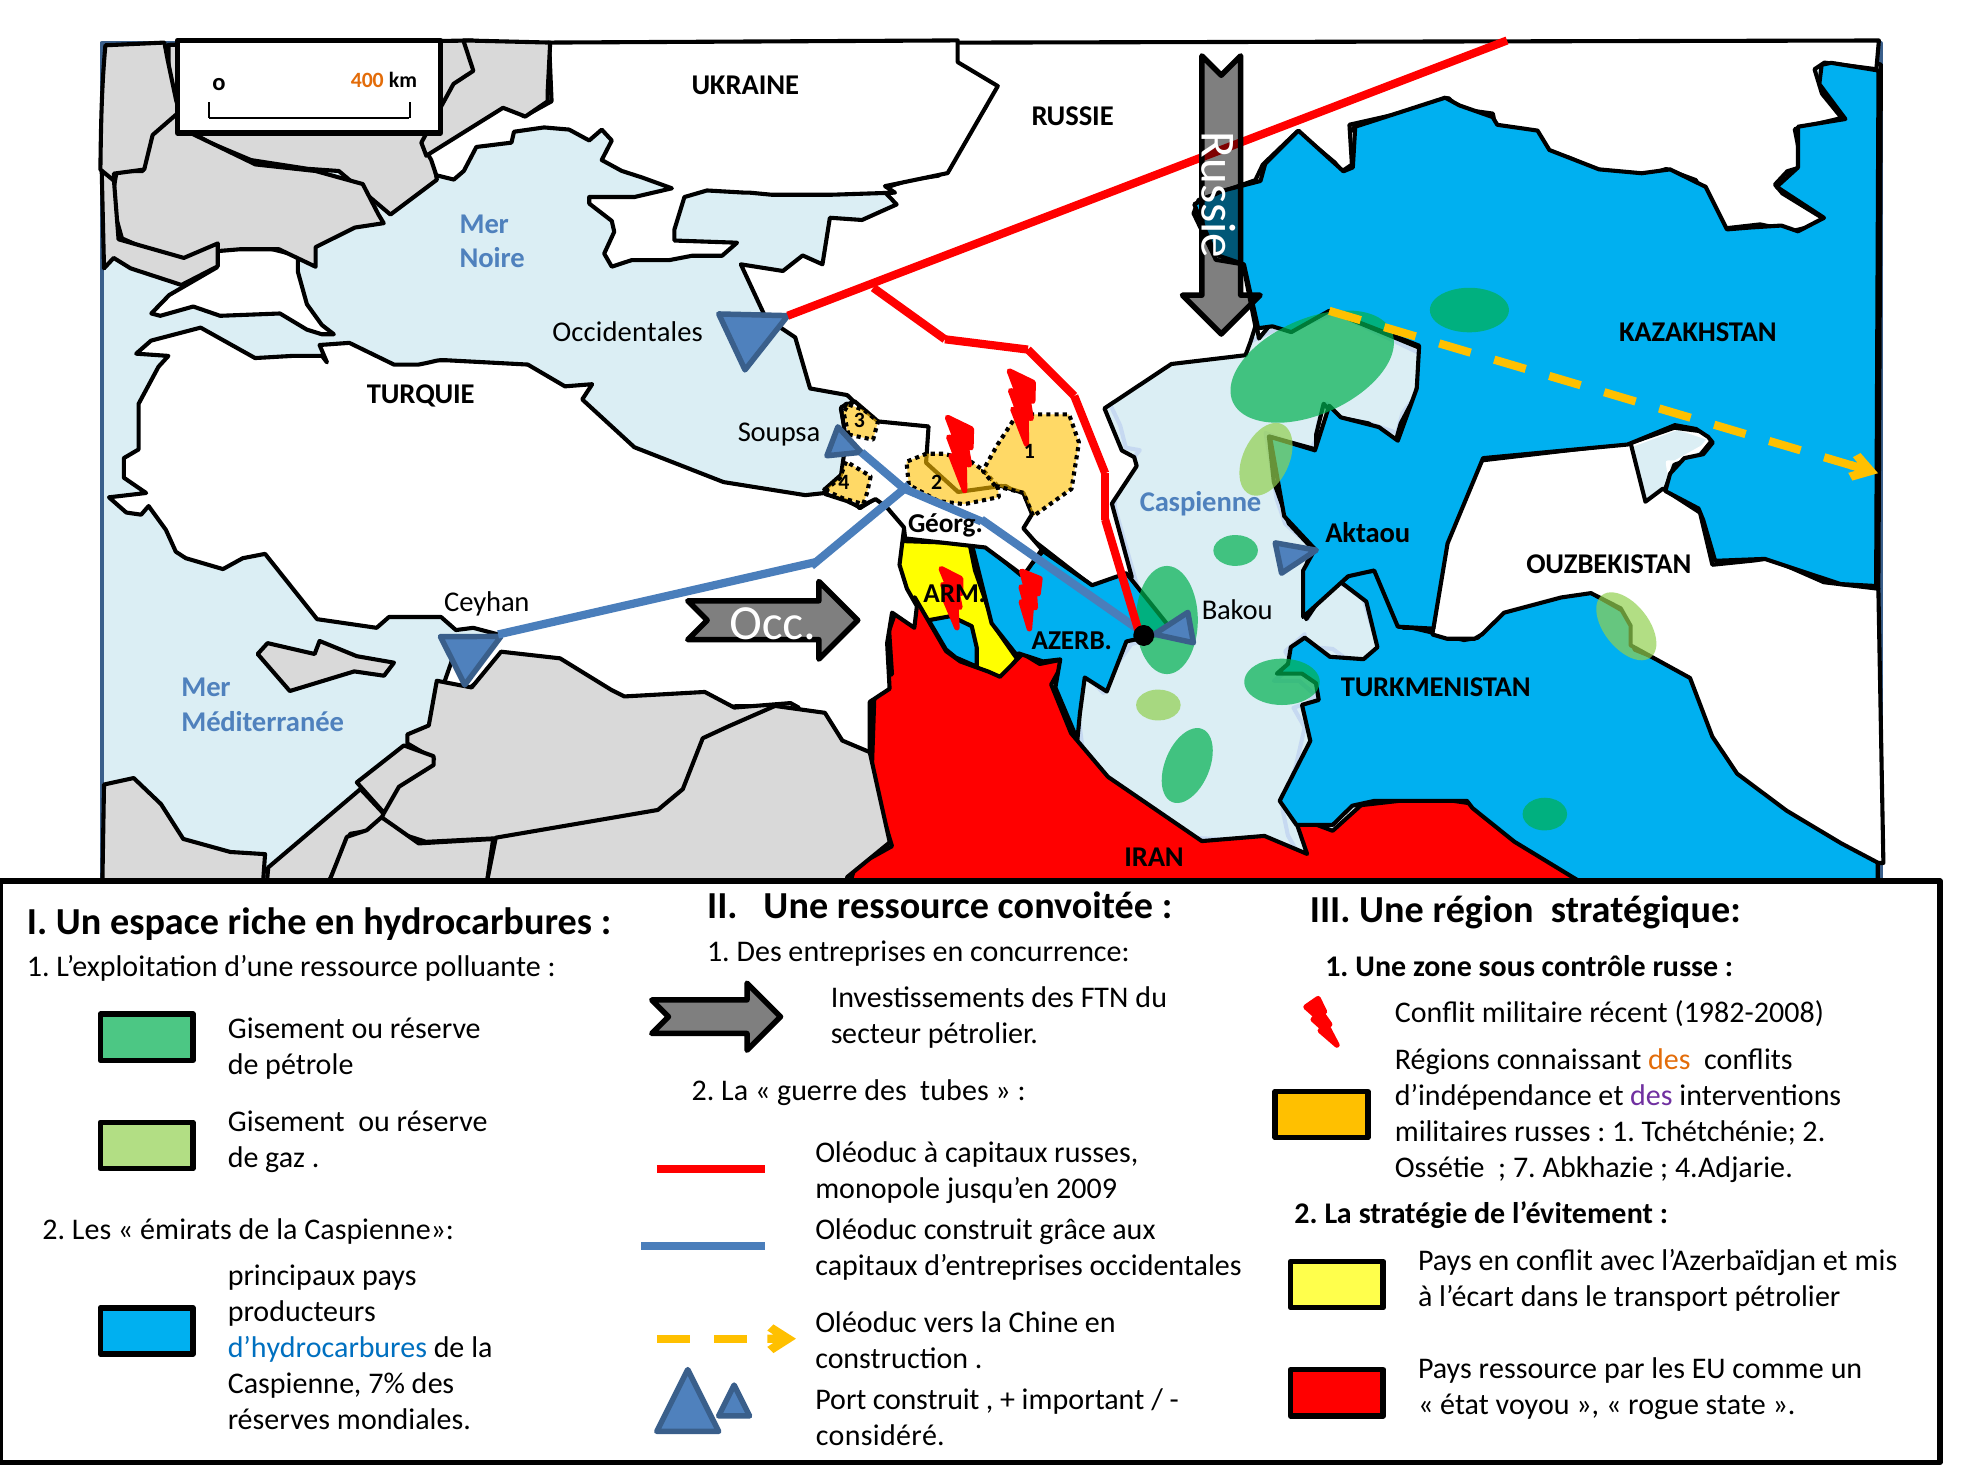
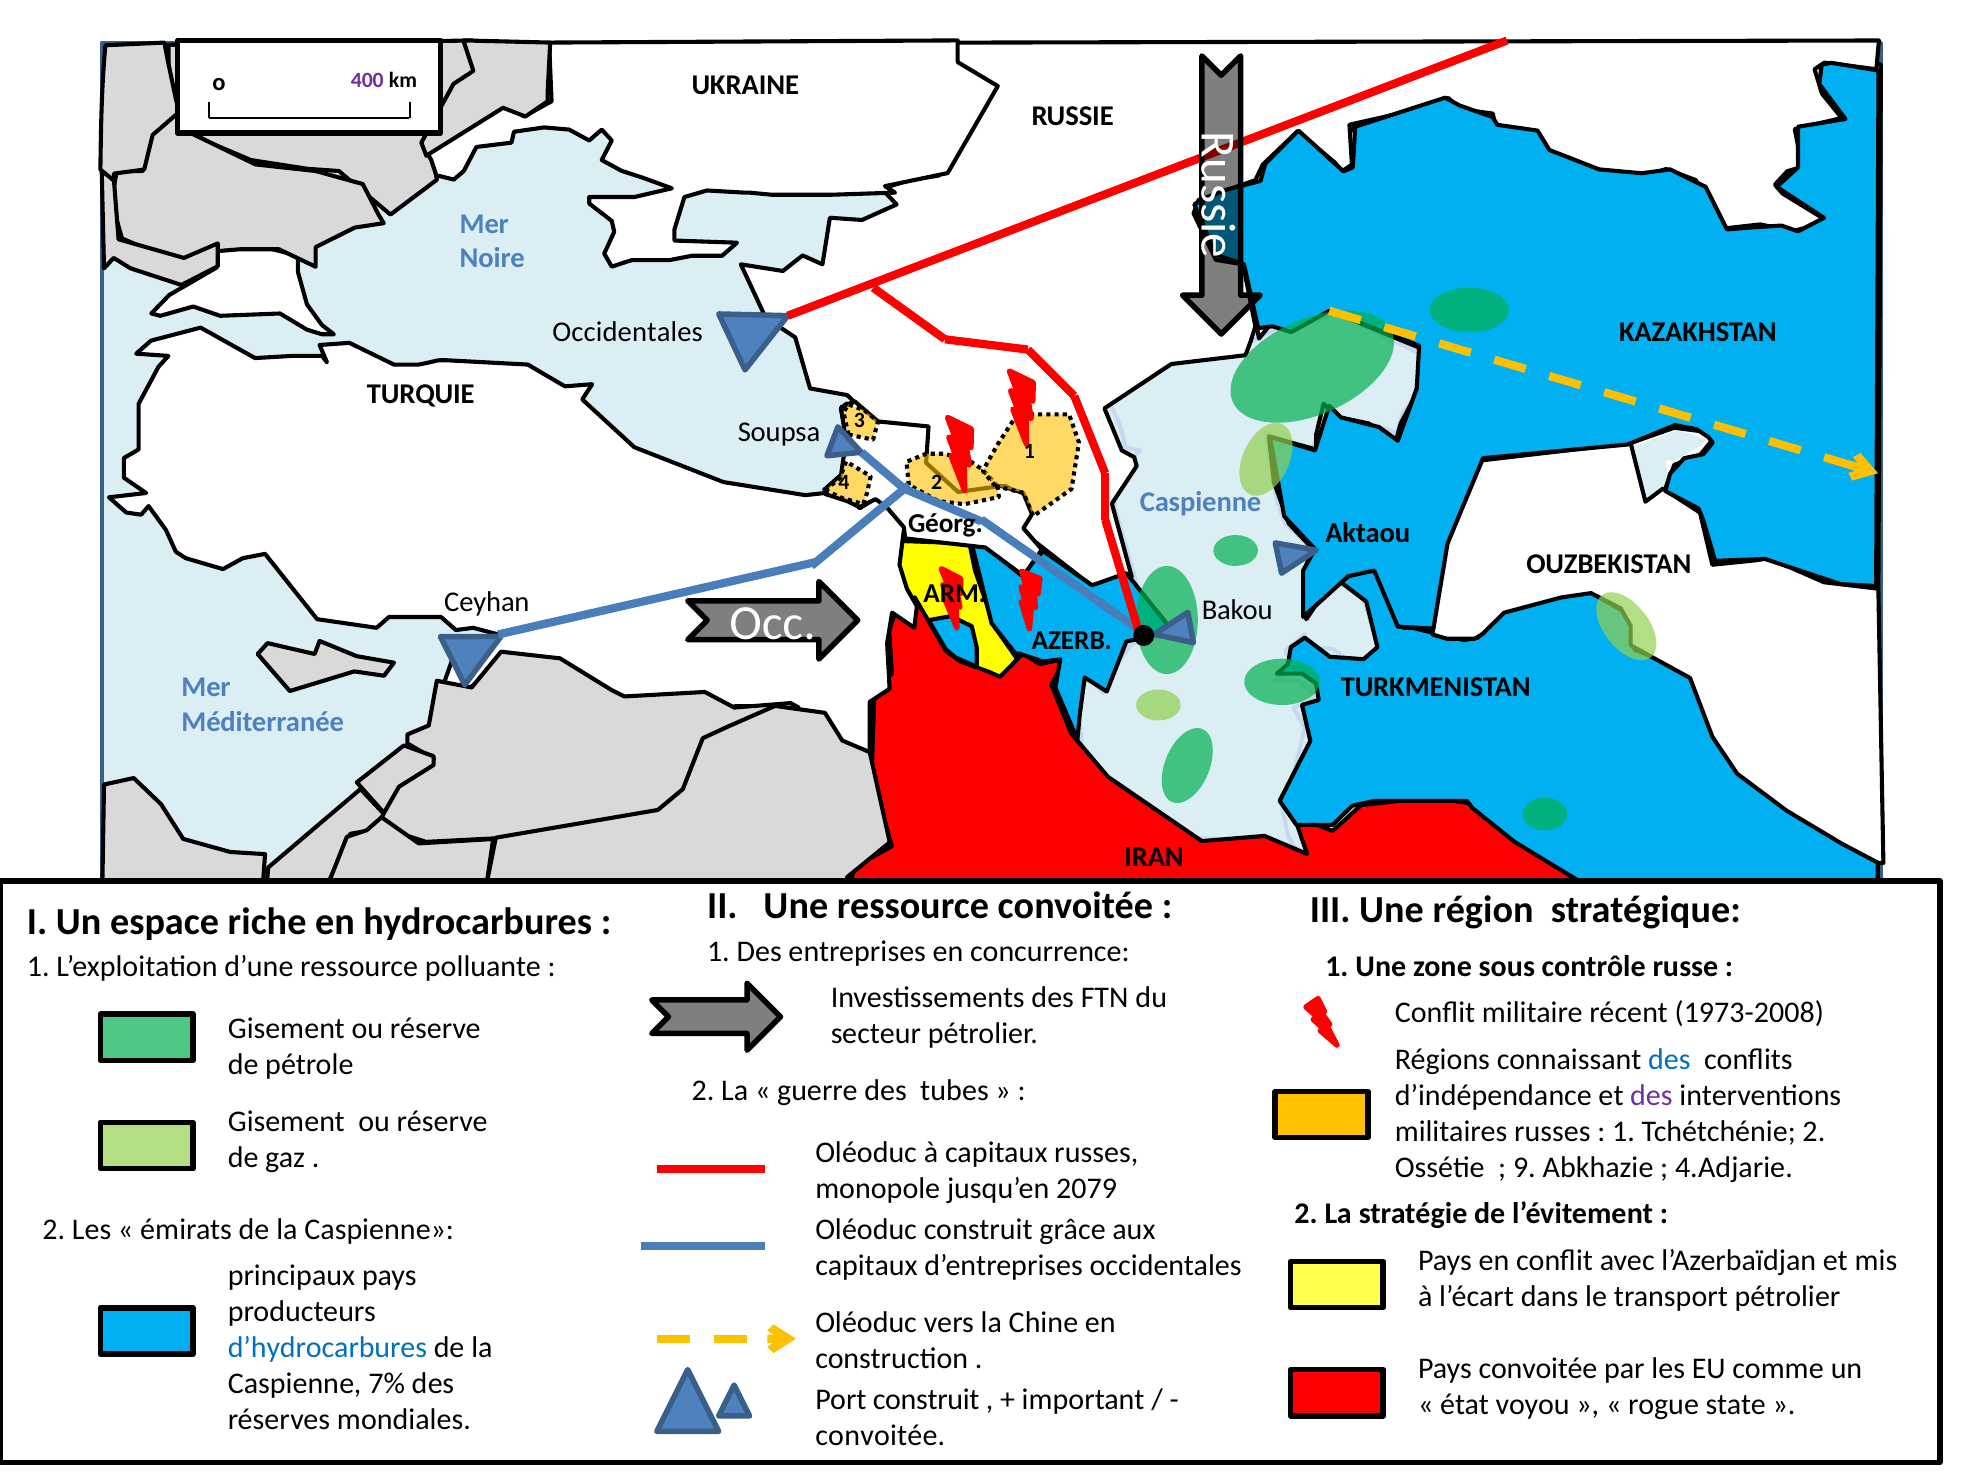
400 colour: orange -> purple
1982-2008: 1982-2008 -> 1973-2008
des at (1669, 1059) colour: orange -> blue
7: 7 -> 9
2009: 2009 -> 2079
Pays ressource: ressource -> convoitée
considéré at (880, 1436): considéré -> convoitée
